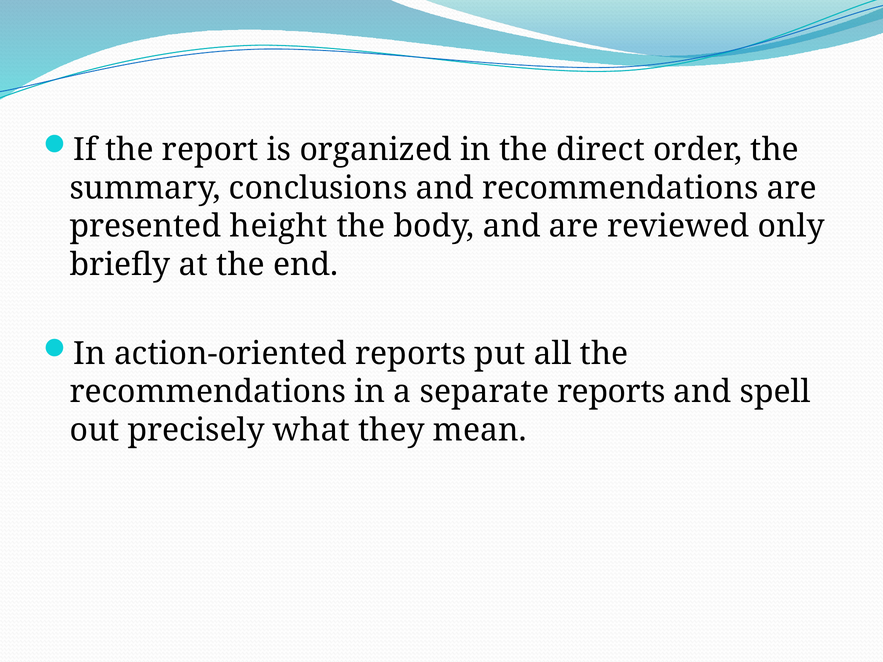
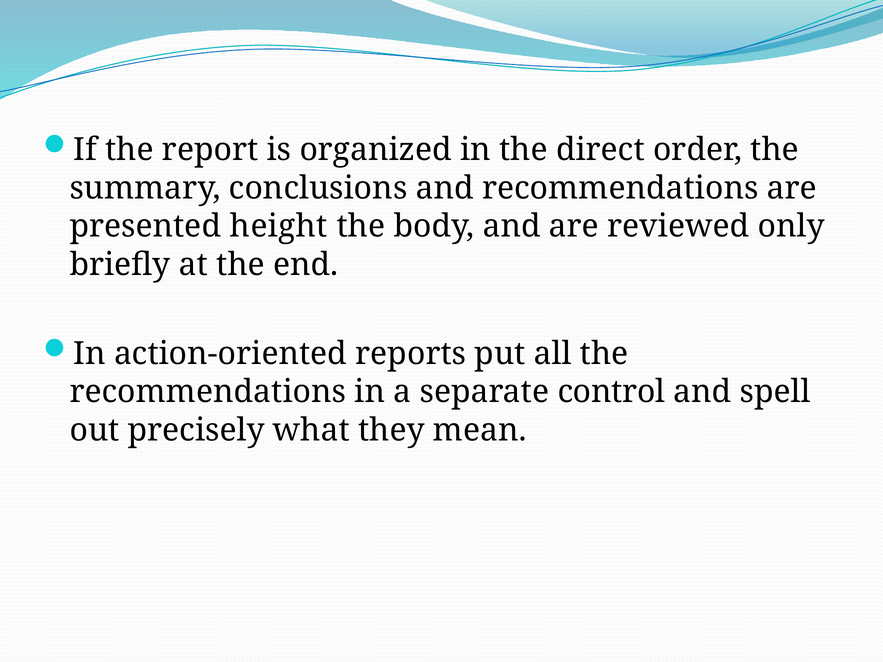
separate reports: reports -> control
